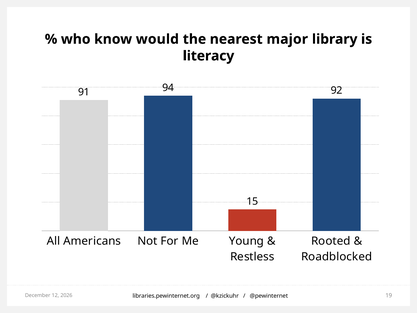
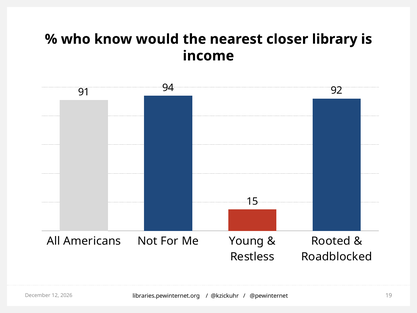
major: major -> closer
literacy: literacy -> income
